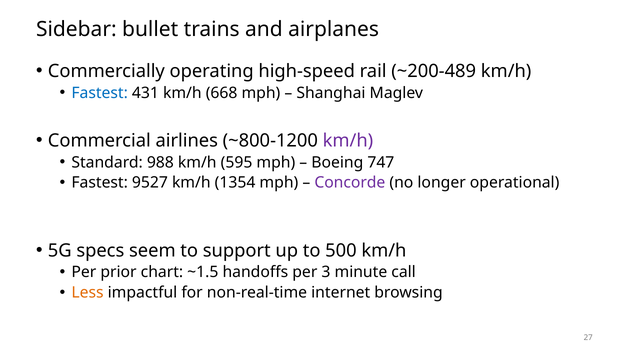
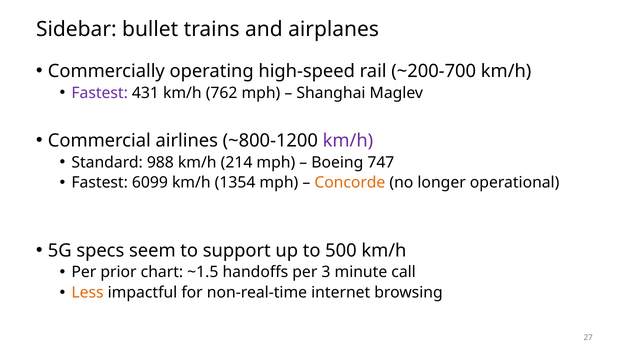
~200-489: ~200-489 -> ~200-700
Fastest at (100, 93) colour: blue -> purple
668: 668 -> 762
595: 595 -> 214
9527: 9527 -> 6099
Concorde colour: purple -> orange
